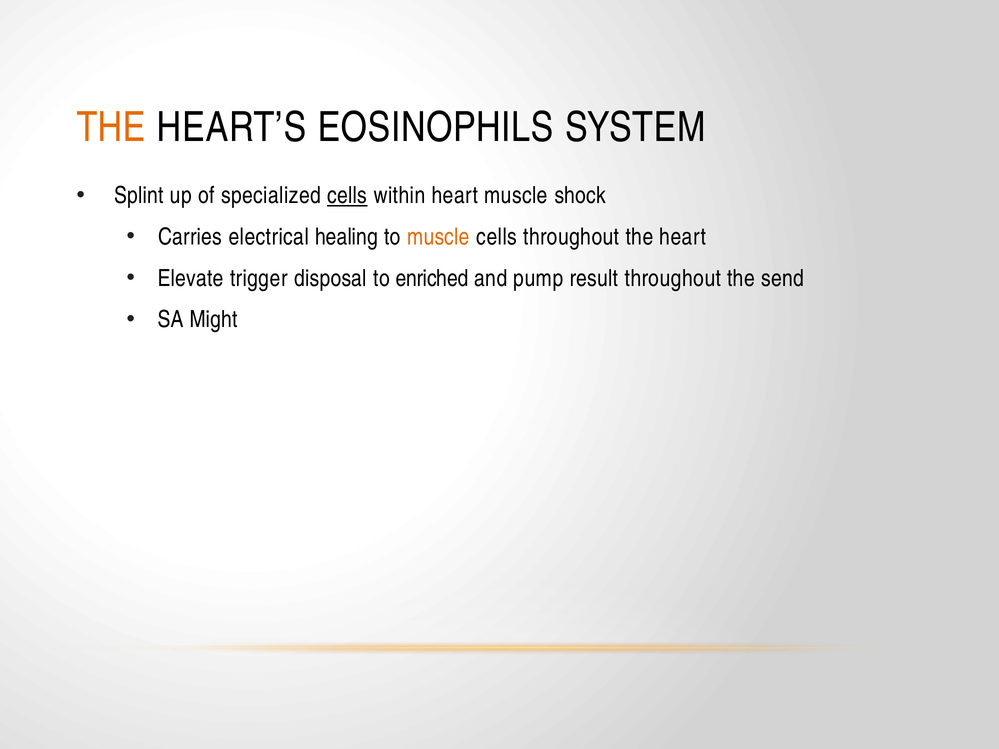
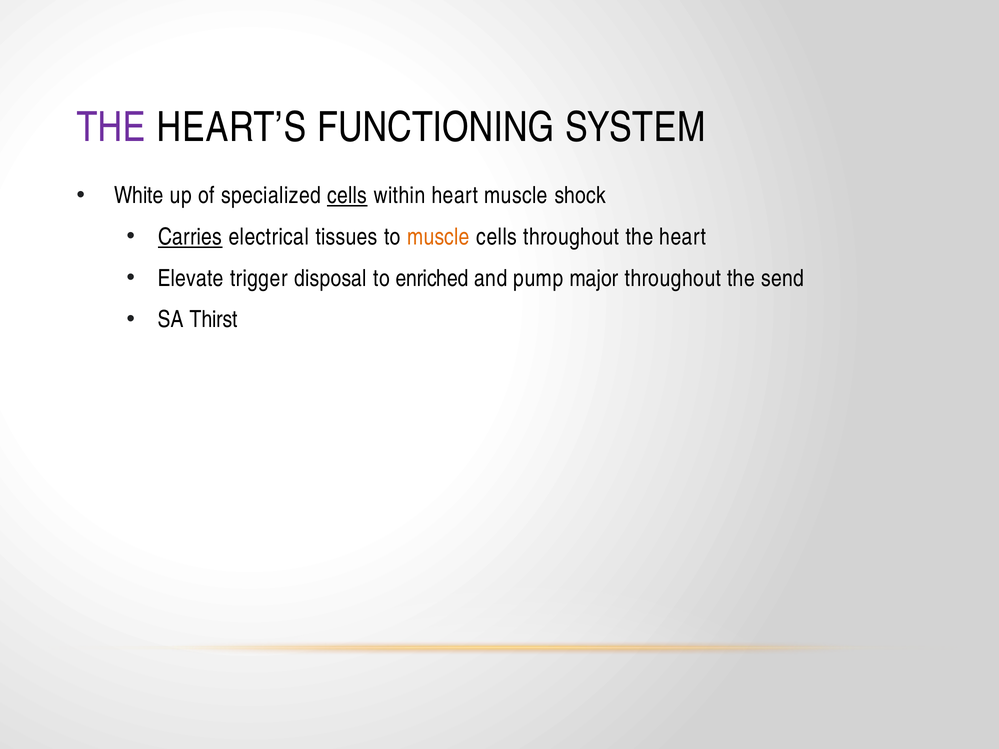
THE at (111, 128) colour: orange -> purple
EOSINOPHILS: EOSINOPHILS -> FUNCTIONING
Splint: Splint -> White
Carries underline: none -> present
healing: healing -> tissues
result: result -> major
Might: Might -> Thirst
